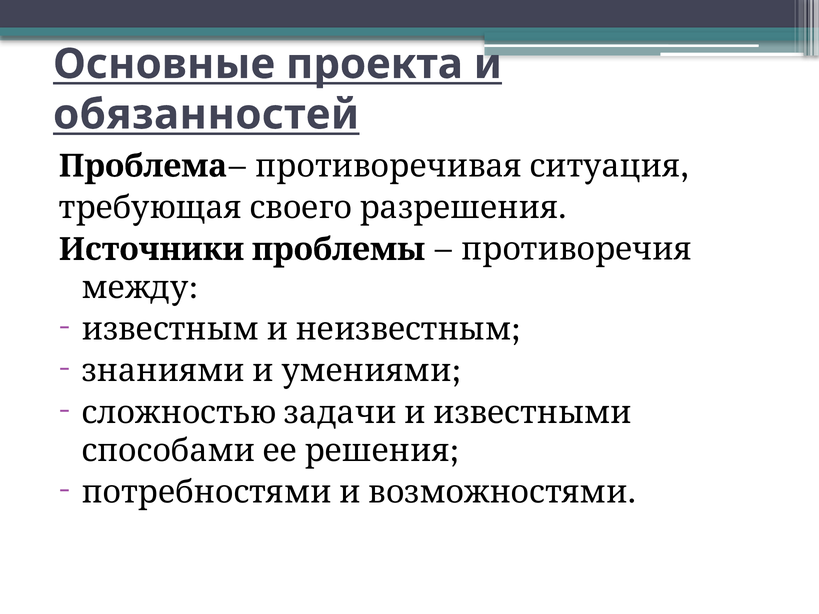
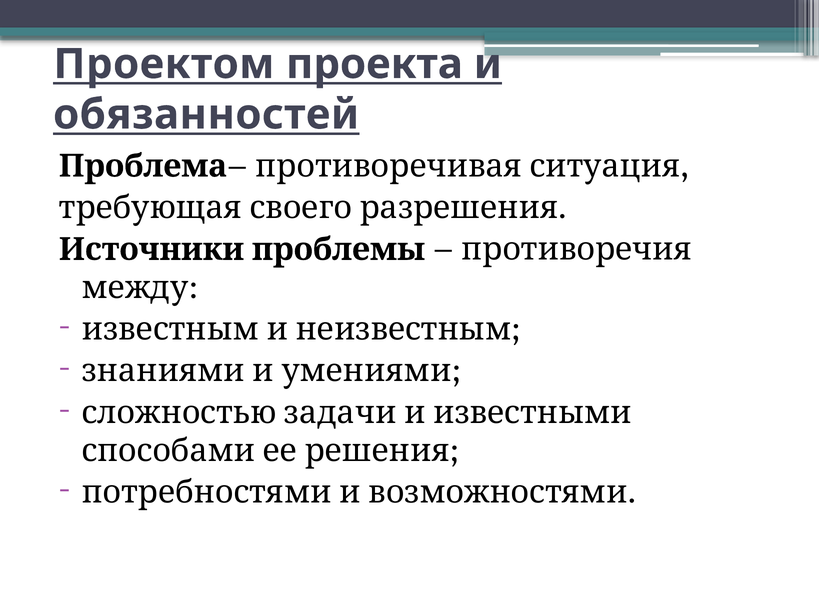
Основные: Основные -> Проектом
